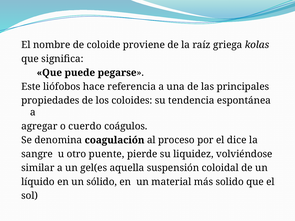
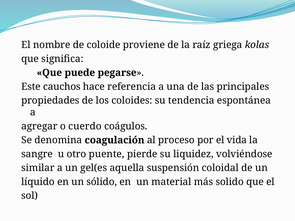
liófobos: liófobos -> cauchos
dice: dice -> vida
